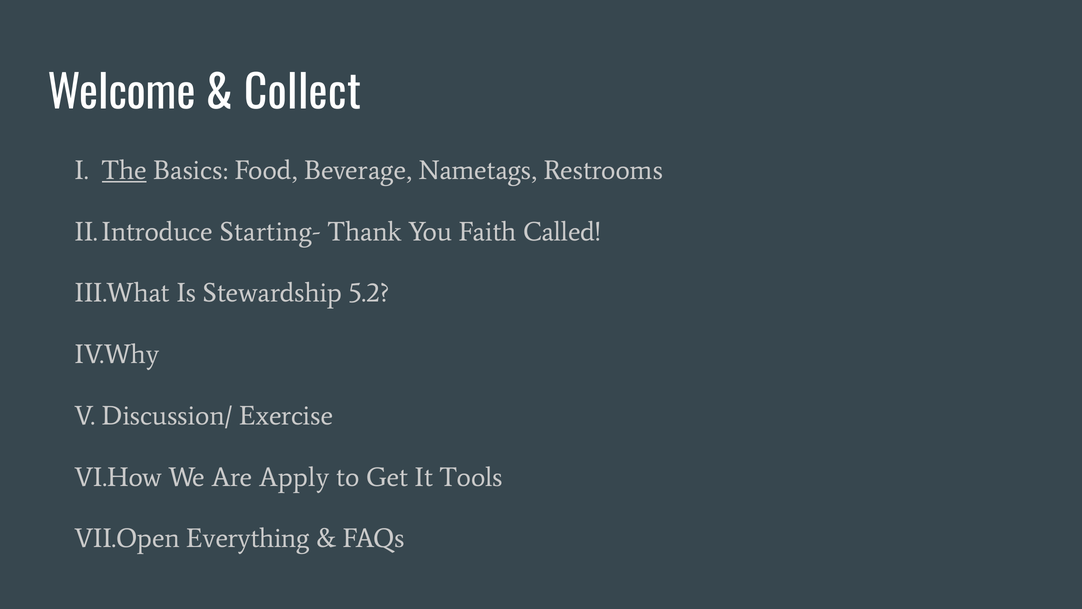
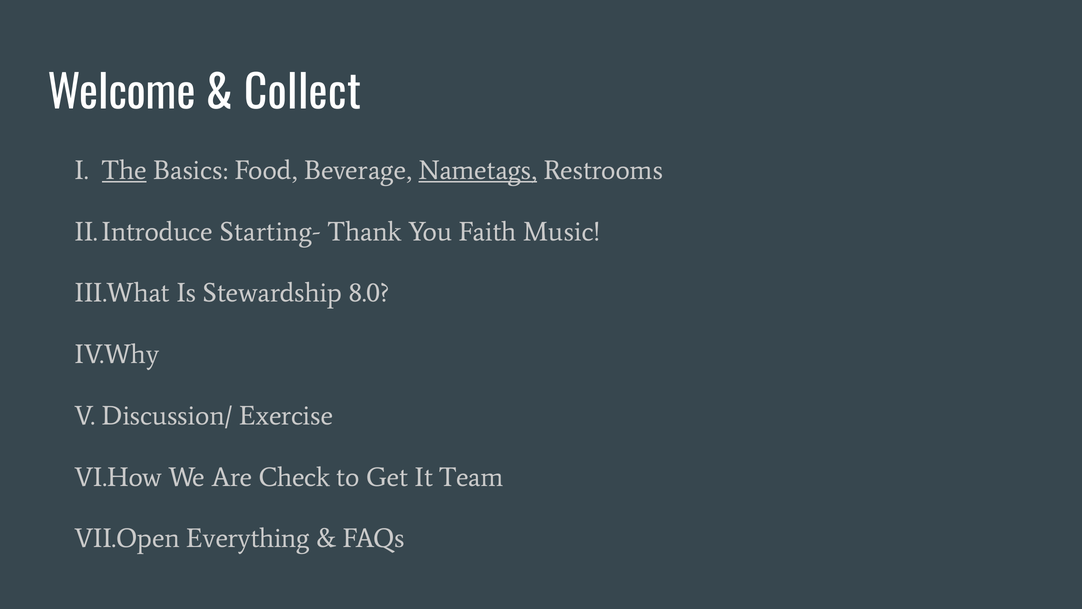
Nametags underline: none -> present
Called: Called -> Music
5.2: 5.2 -> 8.0
Apply: Apply -> Check
Tools: Tools -> Team
